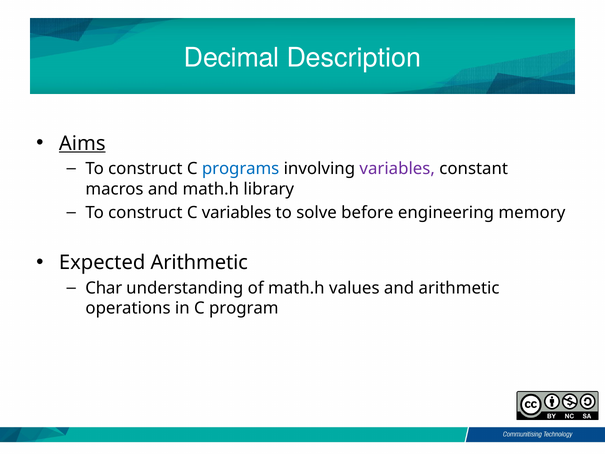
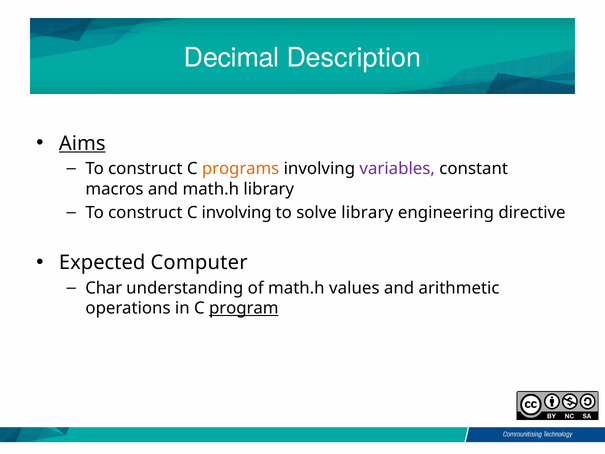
programs colour: blue -> orange
C variables: variables -> involving
solve before: before -> library
memory: memory -> directive
Expected Arithmetic: Arithmetic -> Computer
program underline: none -> present
